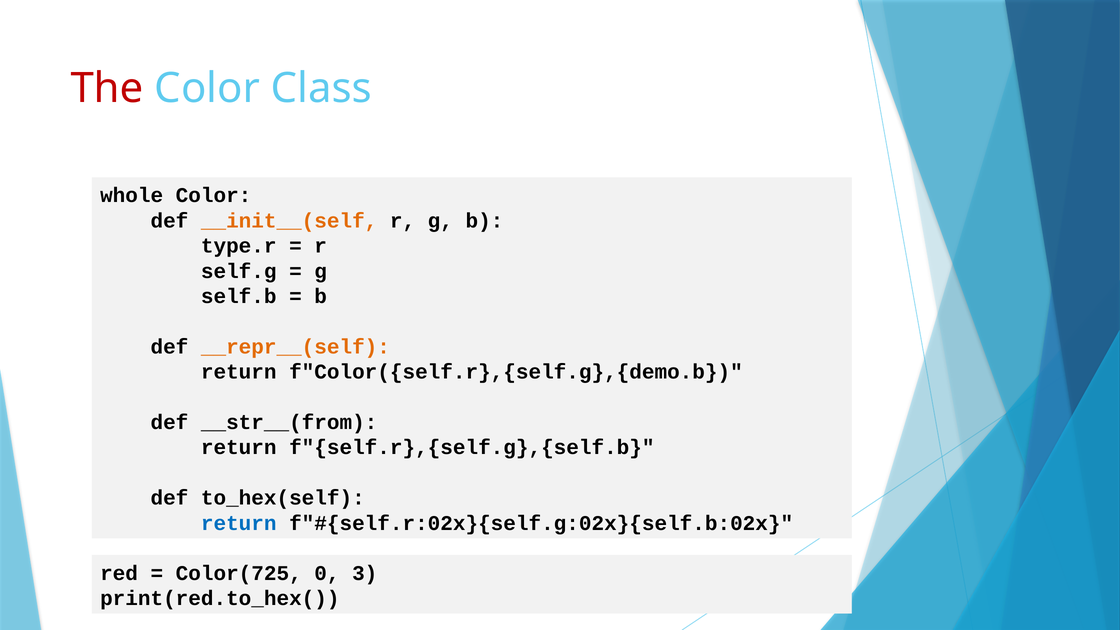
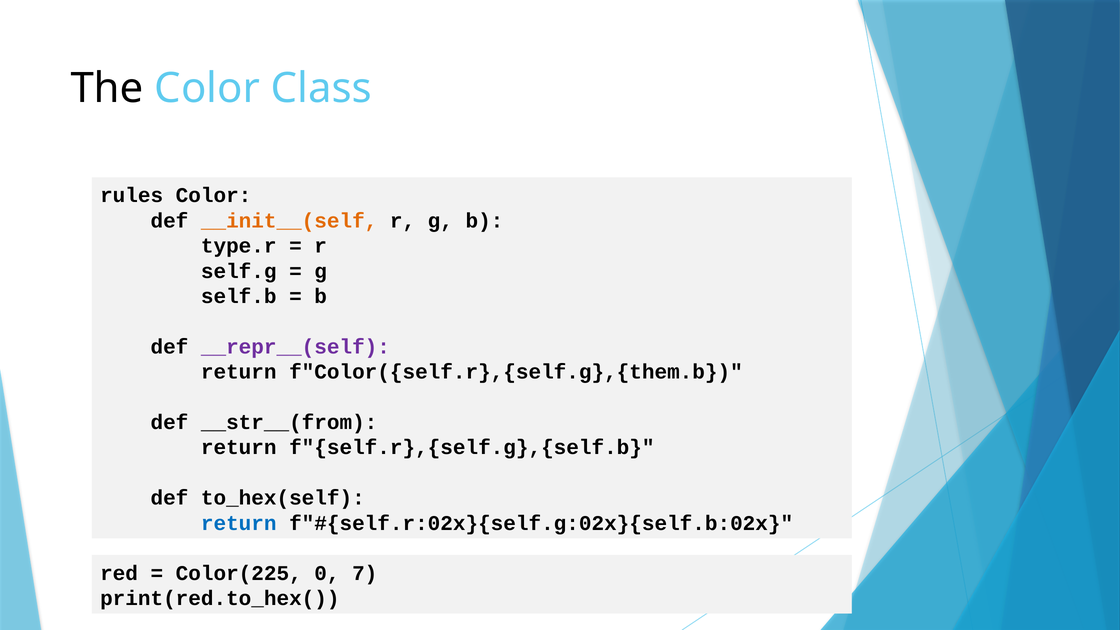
The colour: red -> black
whole: whole -> rules
__repr__(self colour: orange -> purple
f"Color({self.r},{self.g},{demo.b: f"Color({self.r},{self.g},{demo.b -> f"Color({self.r},{self.g},{them.b
Color(725: Color(725 -> Color(225
3: 3 -> 7
